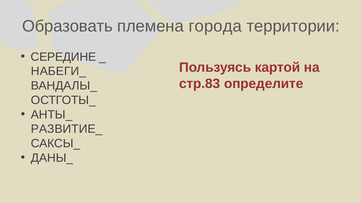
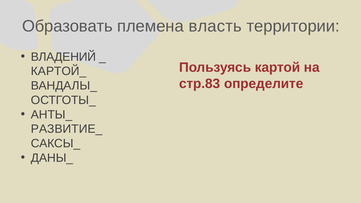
города: города -> власть
СЕРЕДИНЕ: СЕРЕДИНЕ -> ВЛАДЕНИЙ
НАБЕГИ_: НАБЕГИ_ -> КАРТОЙ_
